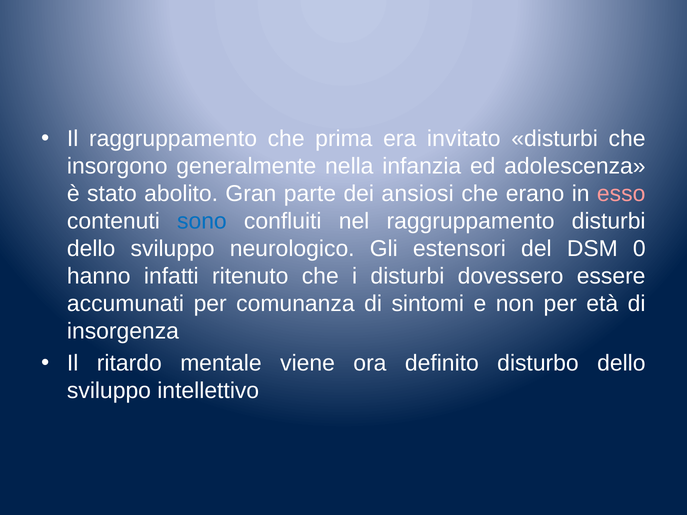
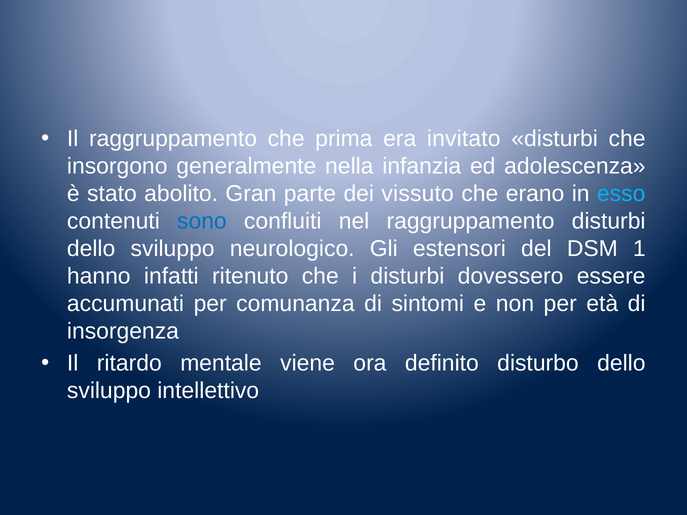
ansiosi: ansiosi -> vissuto
esso colour: pink -> light blue
0: 0 -> 1
